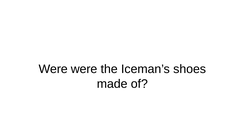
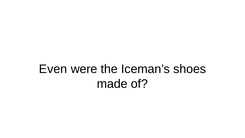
Were at (53, 69): Were -> Even
